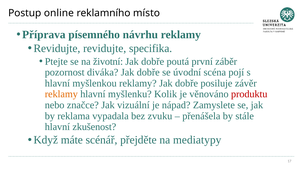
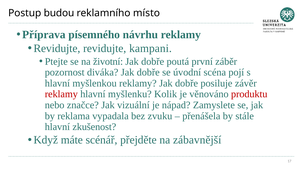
online: online -> budou
specifika: specifika -> kampani
reklamy at (61, 94) colour: orange -> red
mediatypy: mediatypy -> zábavnější
